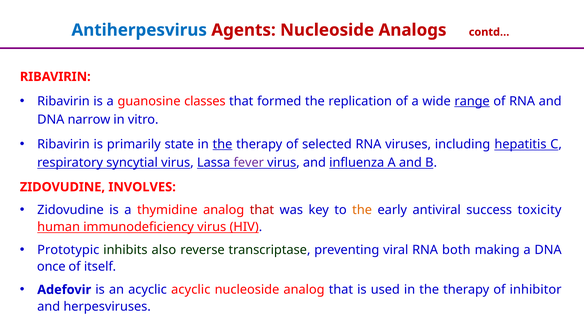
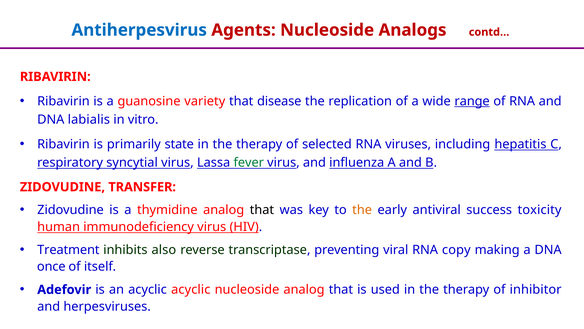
classes: classes -> variety
formed: formed -> disease
narrow: narrow -> labialis
the at (223, 144) underline: present -> none
fever colour: purple -> green
INVOLVES: INVOLVES -> TRANSFER
that at (262, 210) colour: red -> black
Prototypic: Prototypic -> Treatment
both: both -> copy
